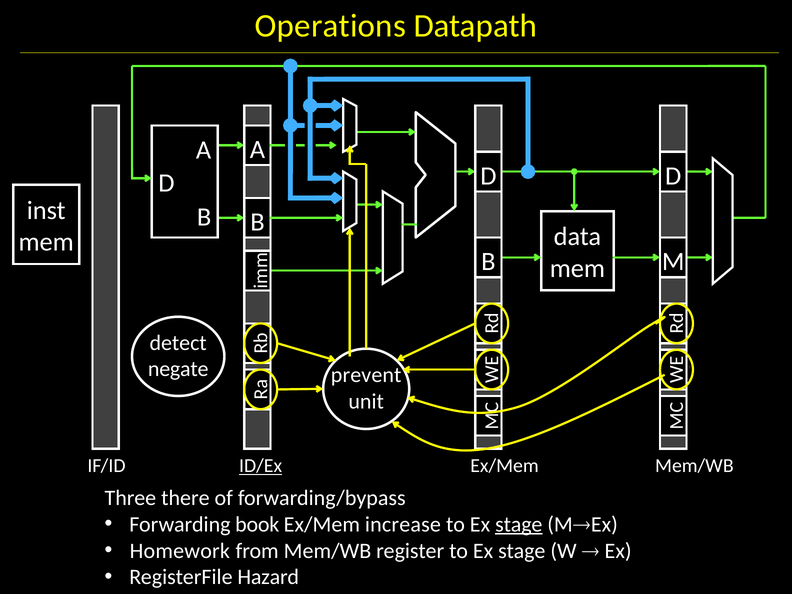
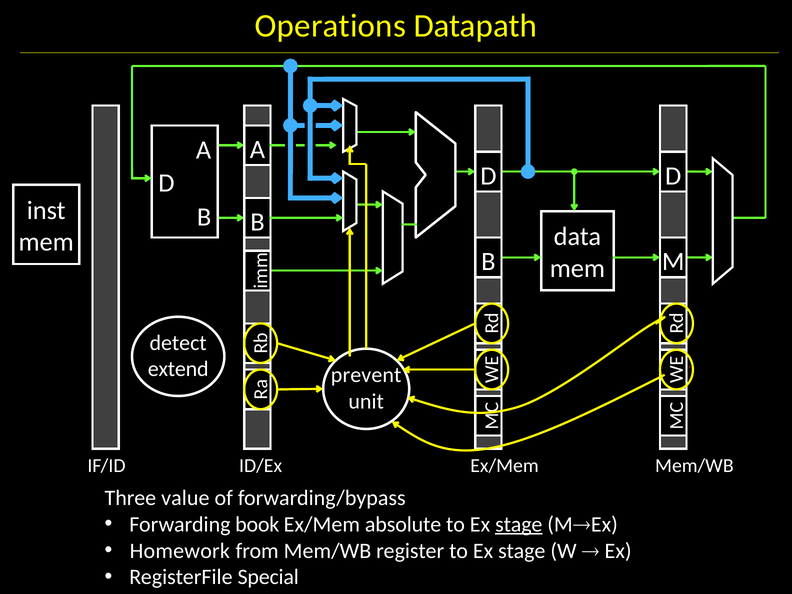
negate: negate -> extend
ID/Ex underline: present -> none
there: there -> value
increase: increase -> absolute
Hazard: Hazard -> Special
